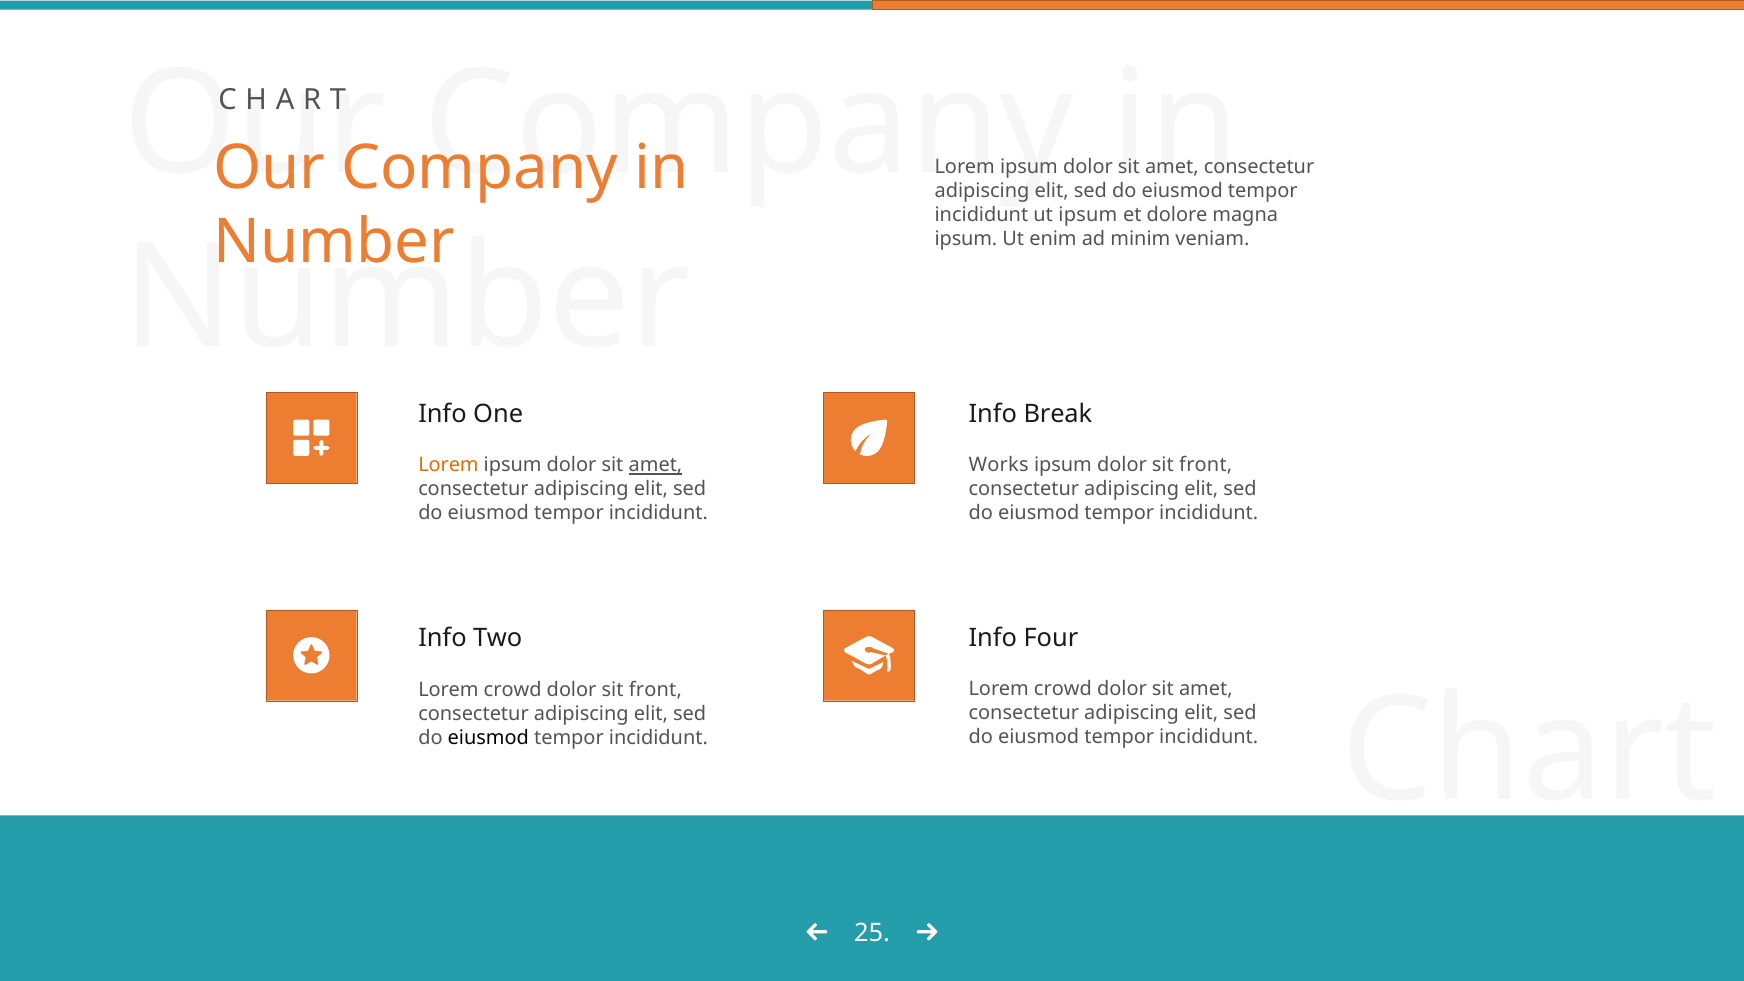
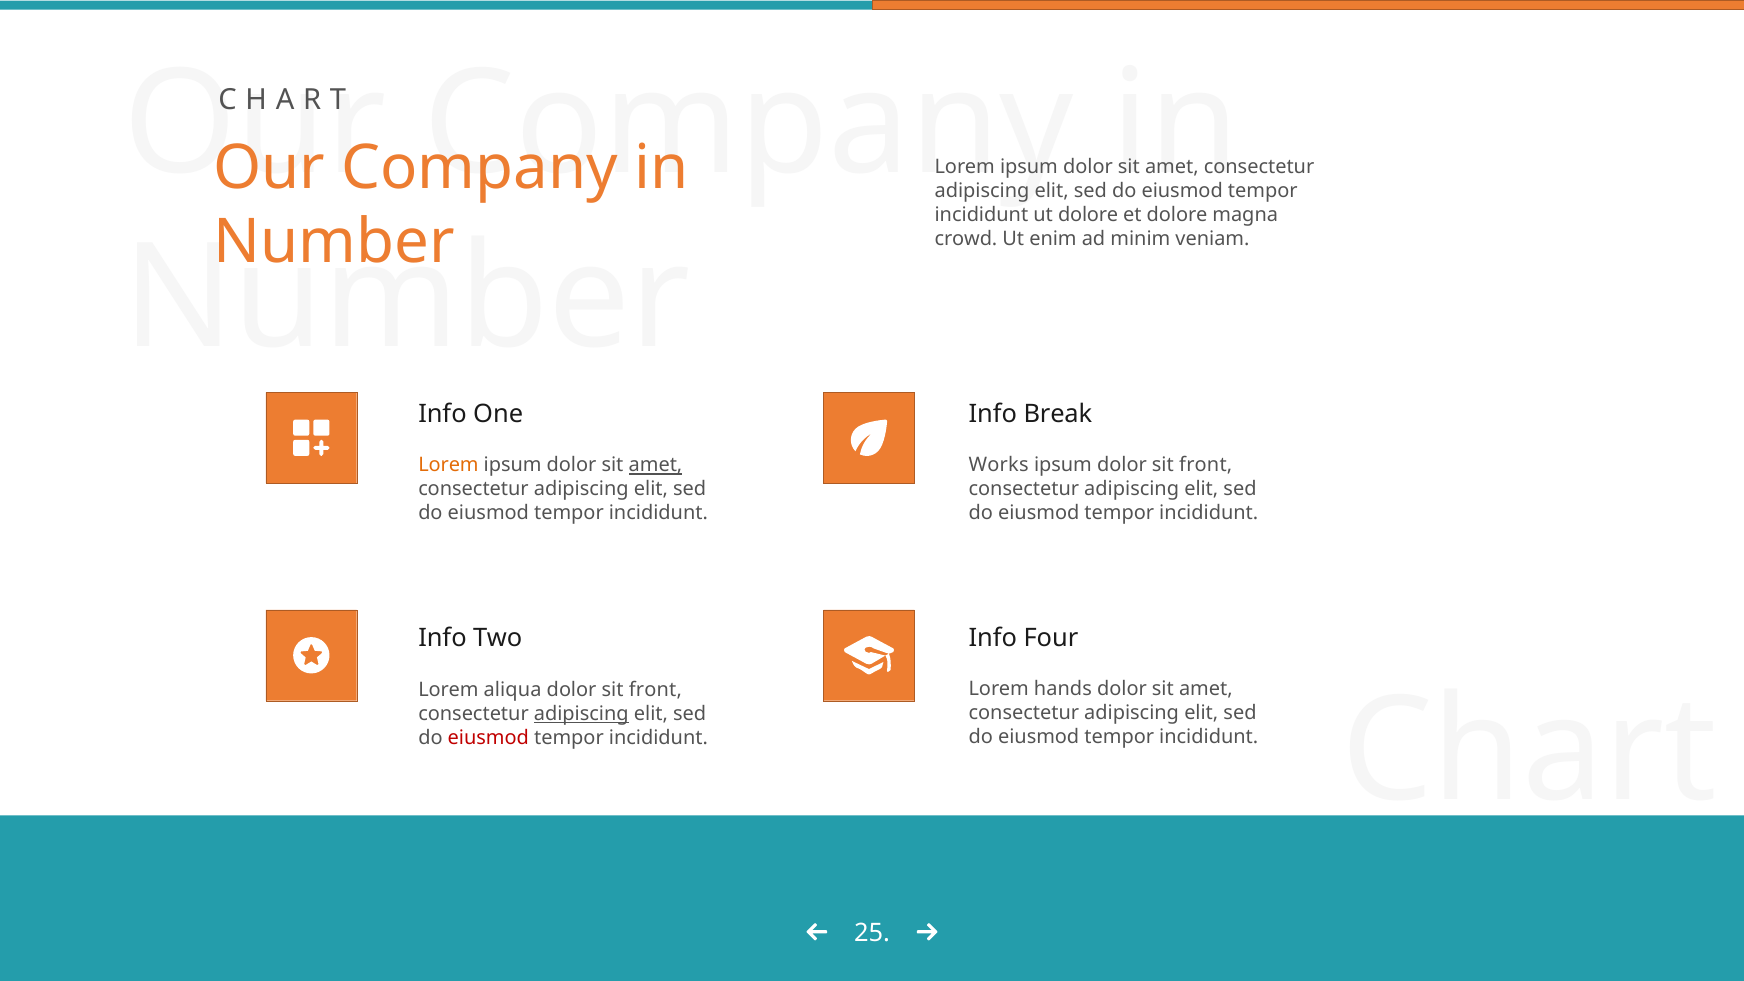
ipsum at (1088, 215): ipsum -> dolore
ipsum at (966, 238): ipsum -> crowd
crowd at (1063, 689): crowd -> hands
crowd at (513, 690): crowd -> aliqua
adipiscing at (581, 714) underline: none -> present
eiusmod at (488, 738) colour: black -> red
